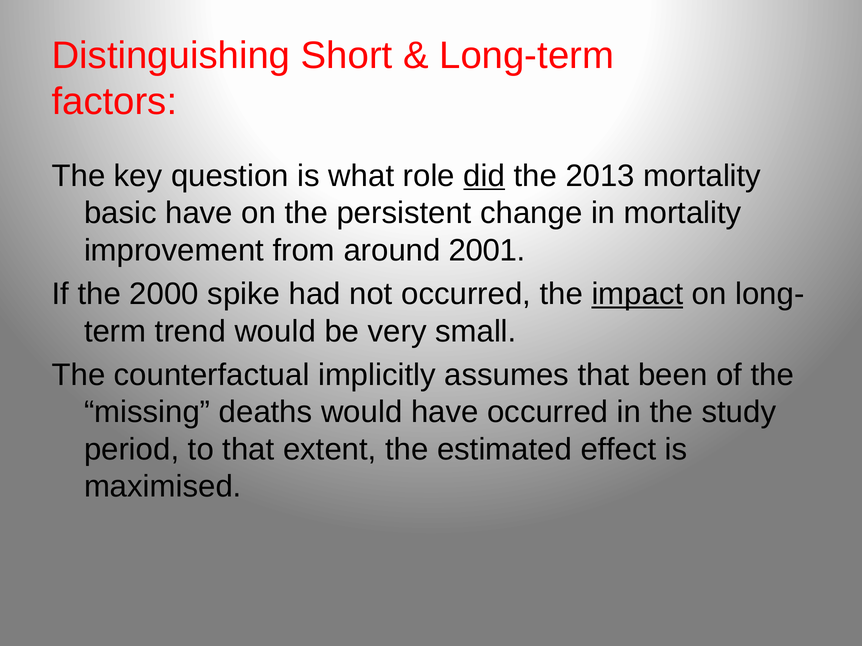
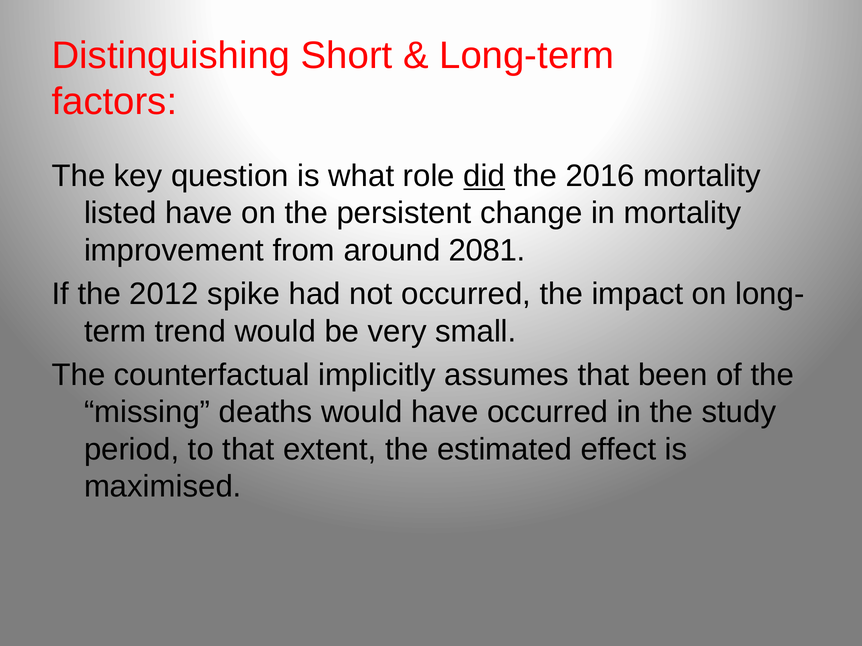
2013: 2013 -> 2016
basic: basic -> listed
2001: 2001 -> 2081
2000: 2000 -> 2012
impact underline: present -> none
